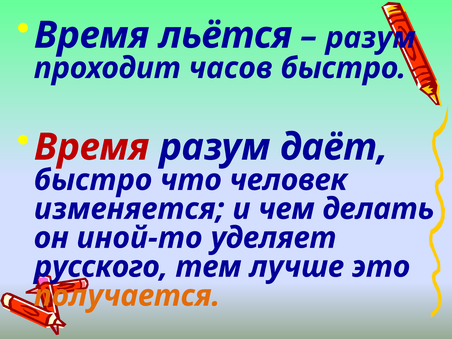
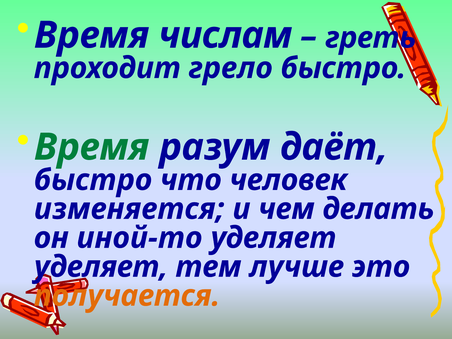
льётся: льётся -> числам
разум at (371, 38): разум -> греть
часов: часов -> грело
Время at (92, 147) colour: red -> green
русского at (101, 267): русского -> уделяет
